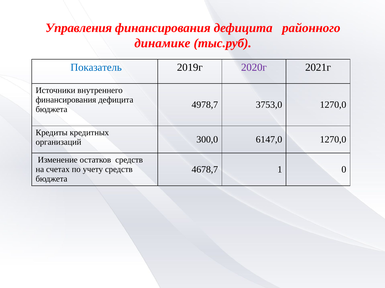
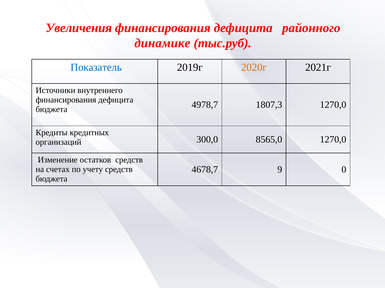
Управления: Управления -> Увеличения
2020г colour: purple -> orange
3753,0: 3753,0 -> 1807,3
6147,0: 6147,0 -> 8565,0
1: 1 -> 9
